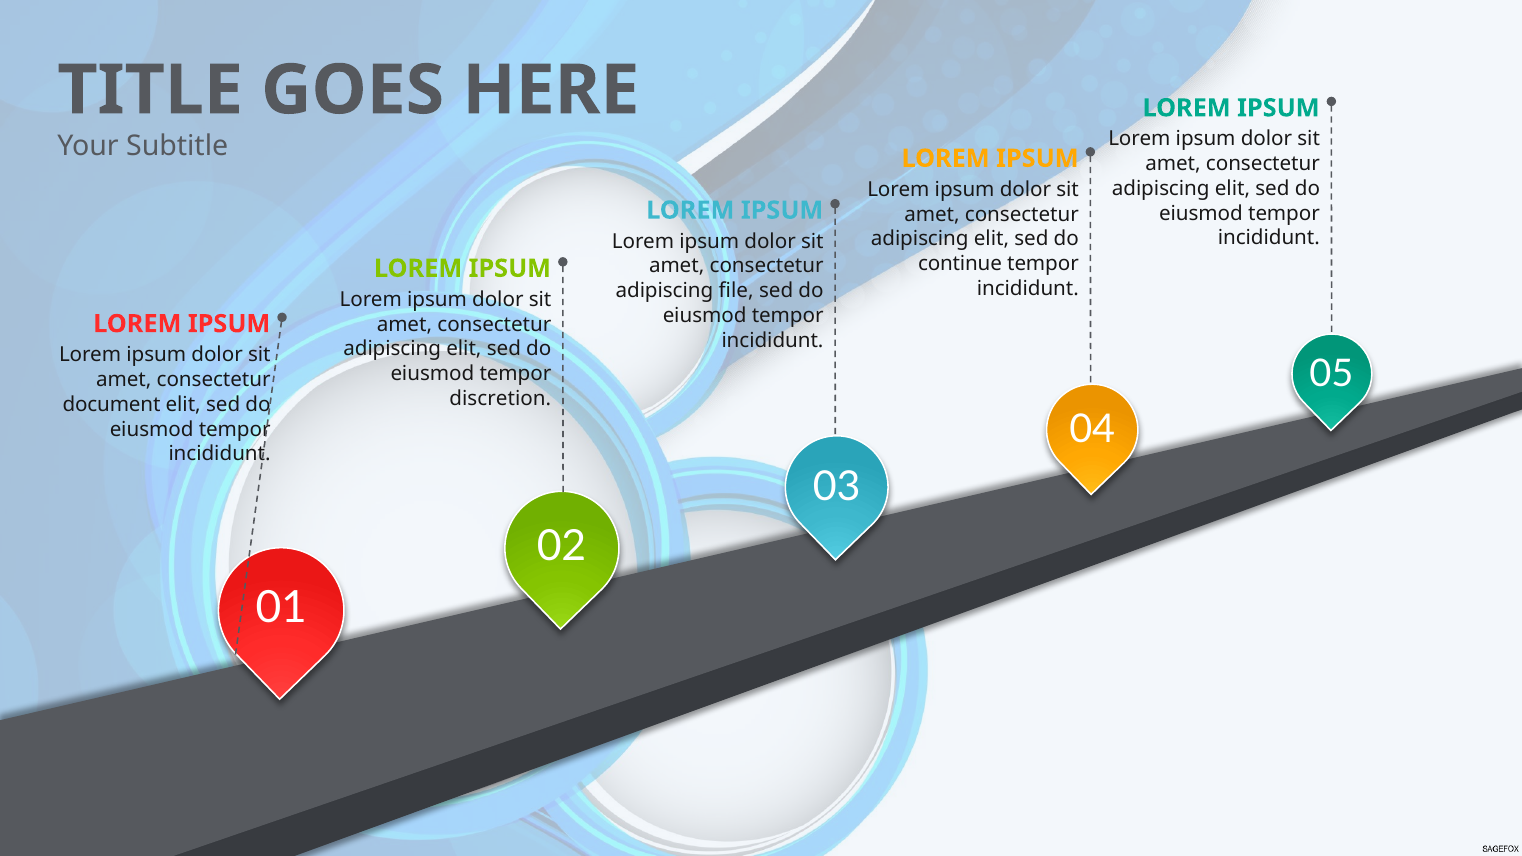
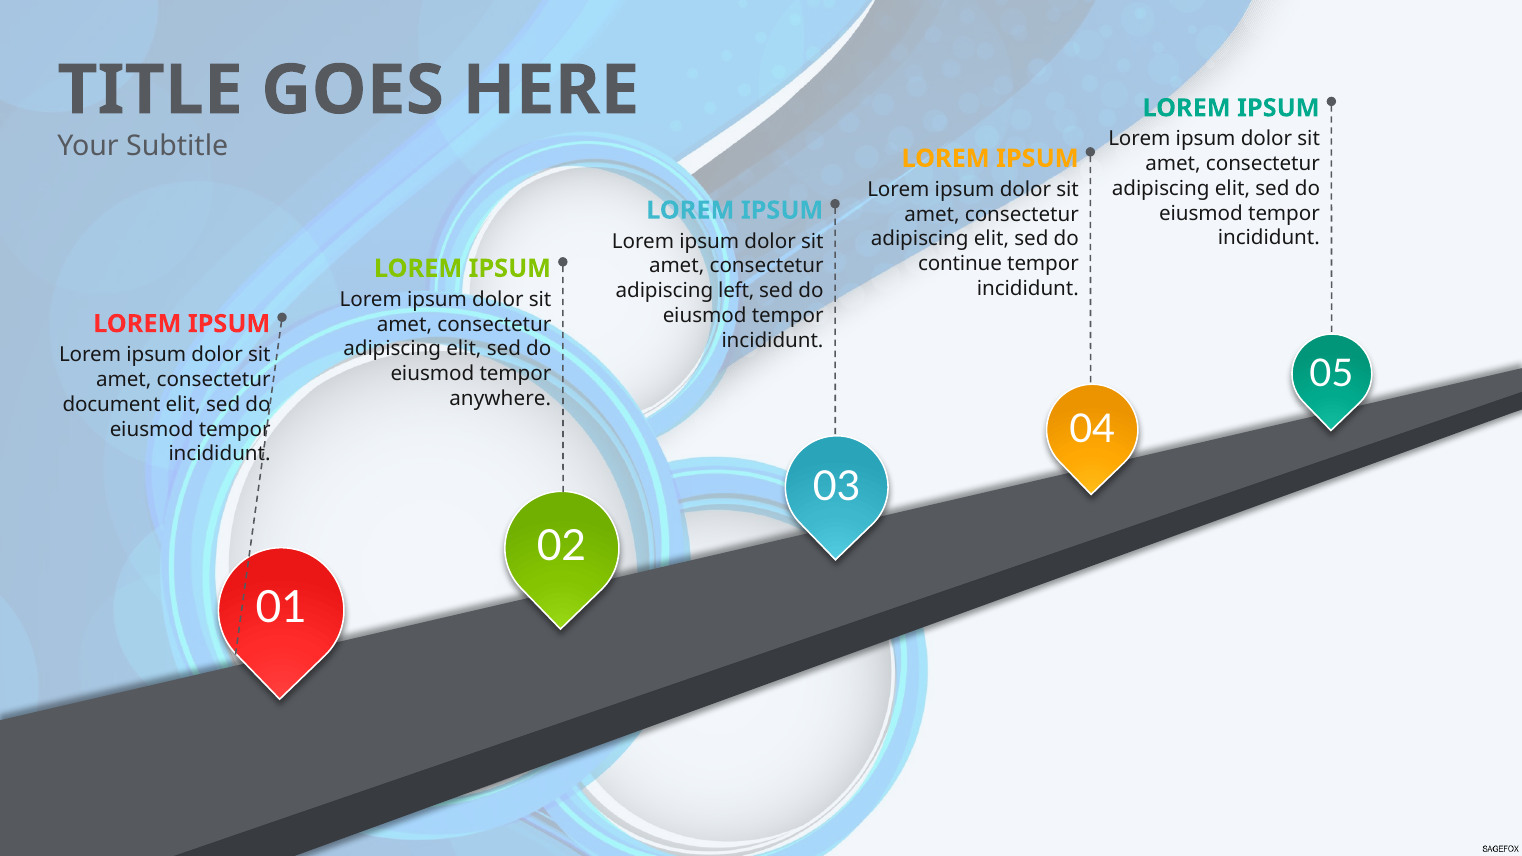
file: file -> left
discretion: discretion -> anywhere
